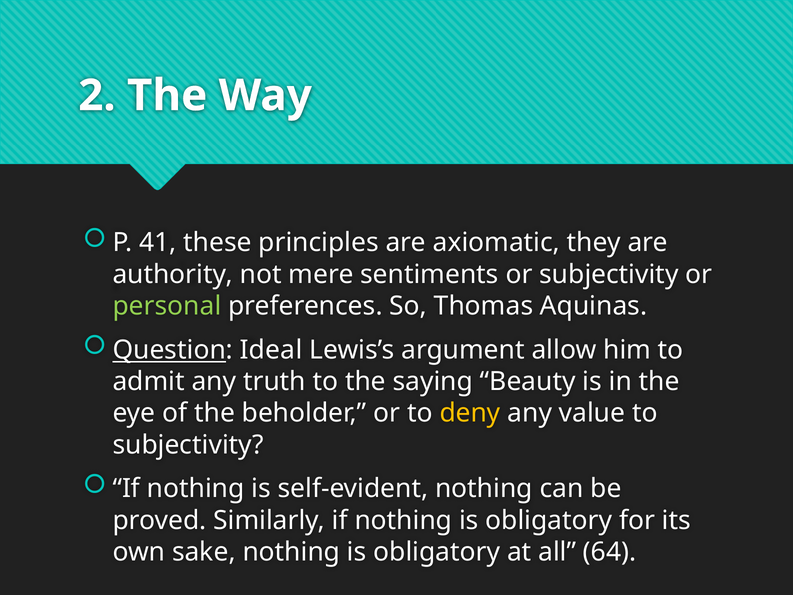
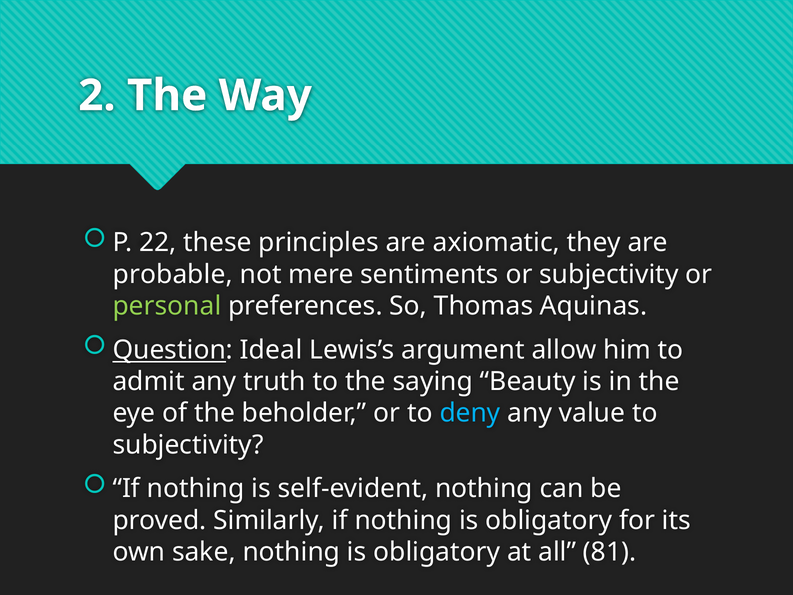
41: 41 -> 22
authority: authority -> probable
deny colour: yellow -> light blue
64: 64 -> 81
